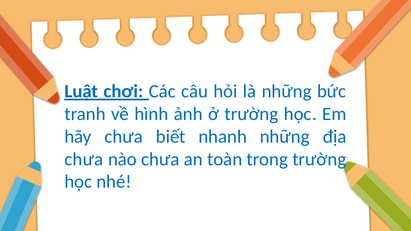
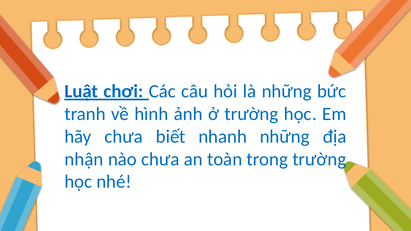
chưa at (84, 159): chưa -> nhận
